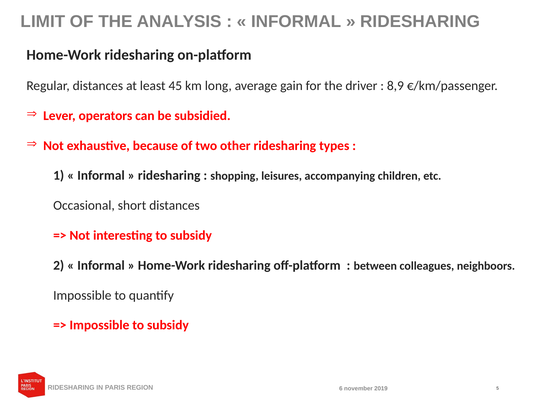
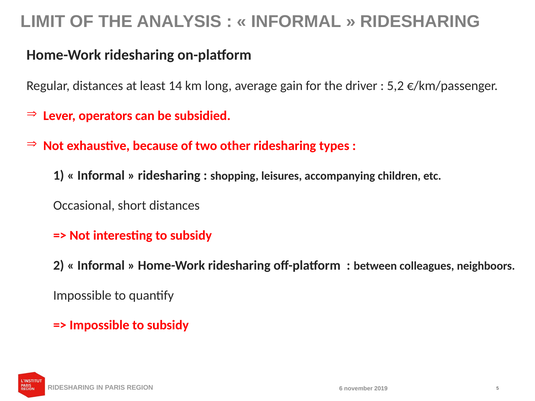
45: 45 -> 14
8,9: 8,9 -> 5,2
